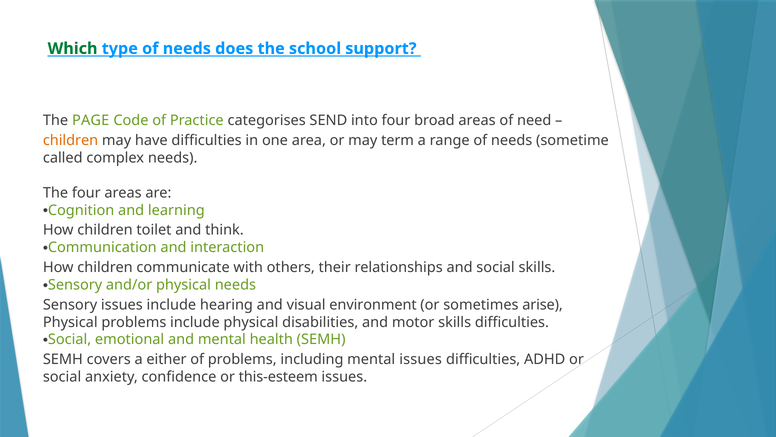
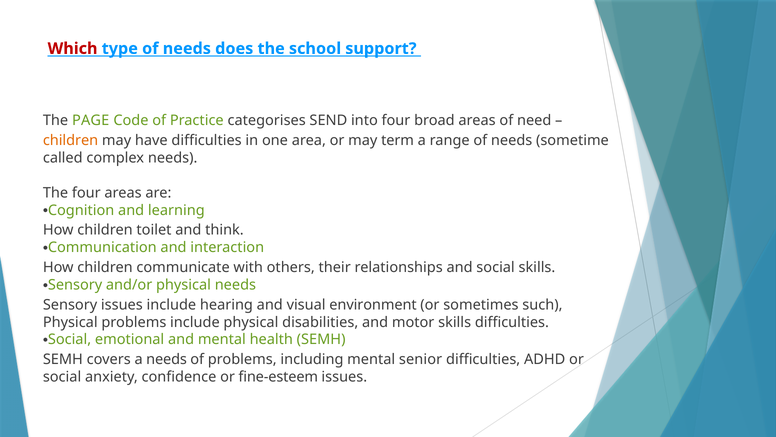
Which colour: green -> red
arise: arise -> such
a either: either -> needs
mental issues: issues -> senior
this-esteem: this-esteem -> fine-esteem
